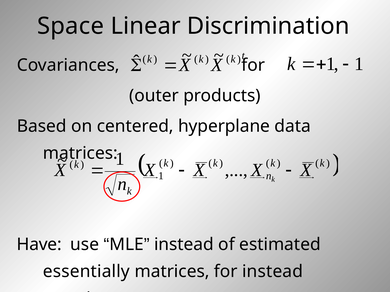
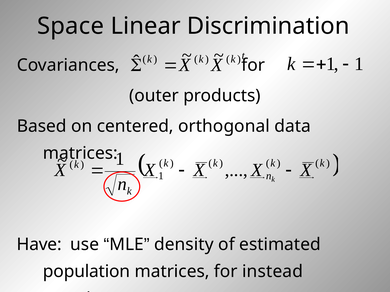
hyperplane: hyperplane -> orthogonal
instead at (184, 245): instead -> density
essentially: essentially -> population
